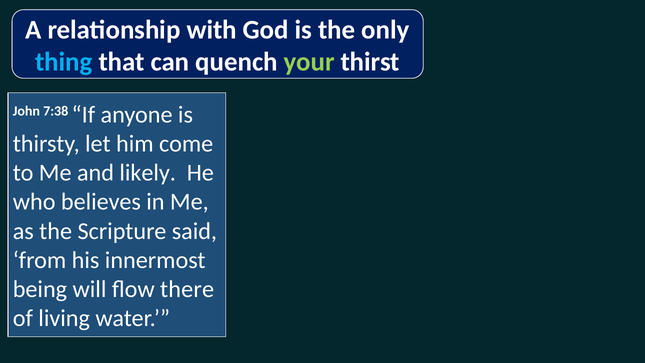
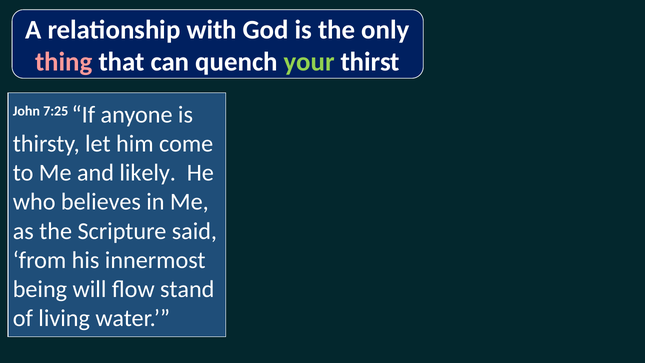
thing colour: light blue -> pink
7:38: 7:38 -> 7:25
there: there -> stand
